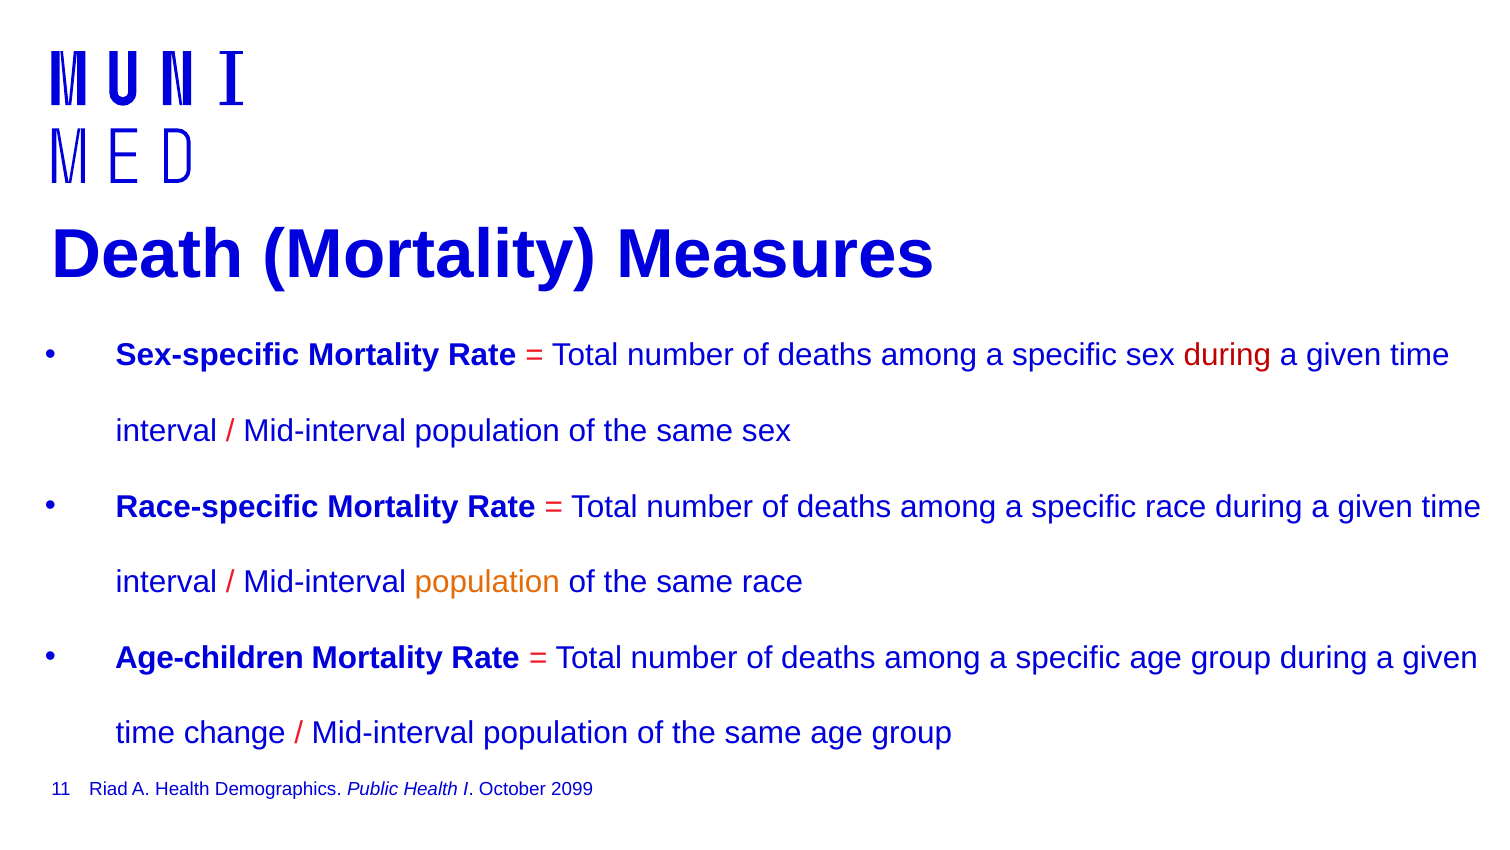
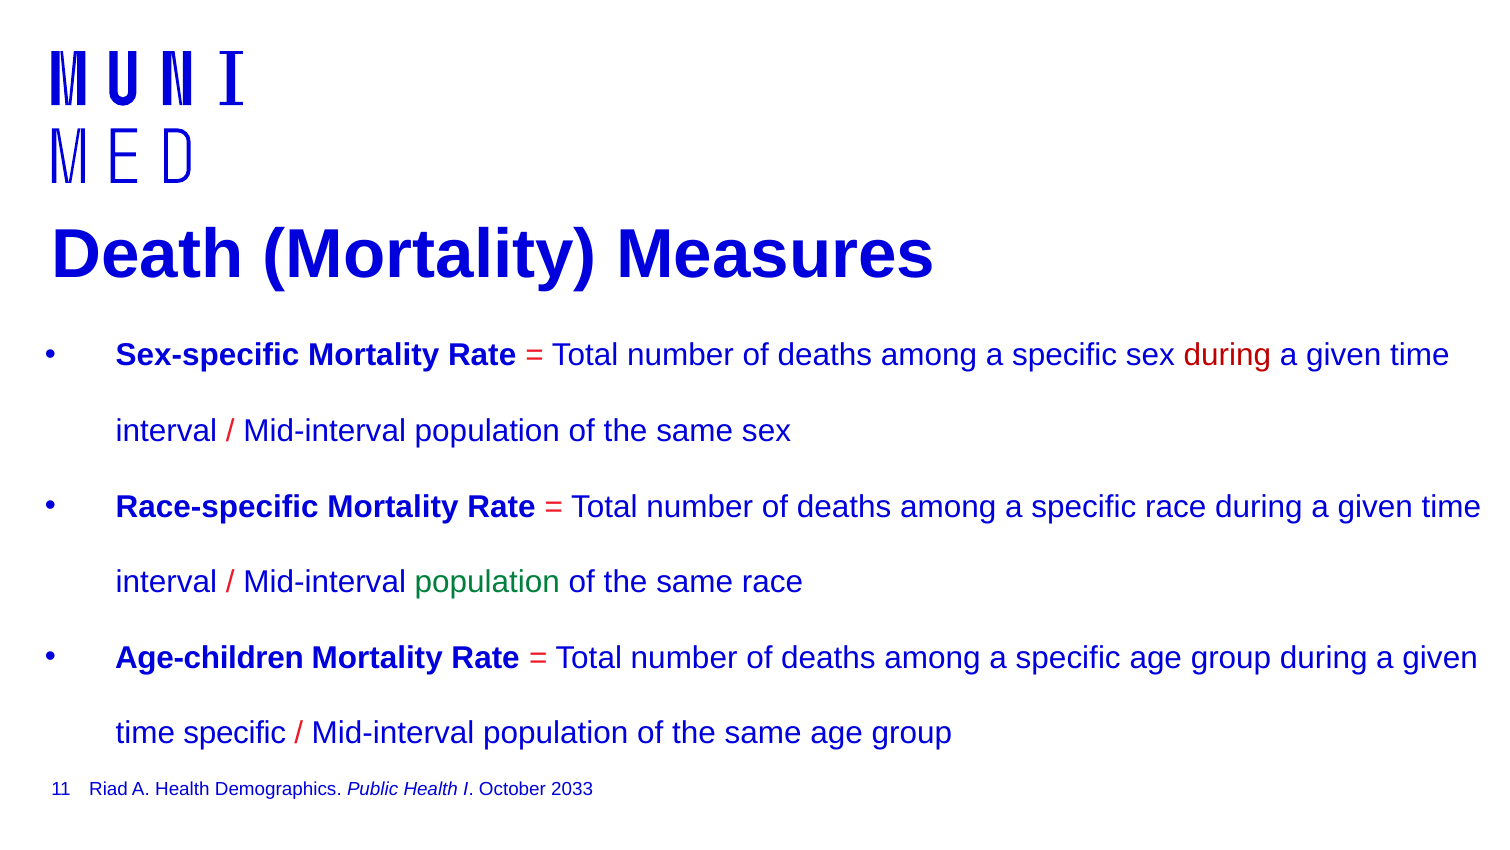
population at (487, 582) colour: orange -> green
time change: change -> specific
2099: 2099 -> 2033
